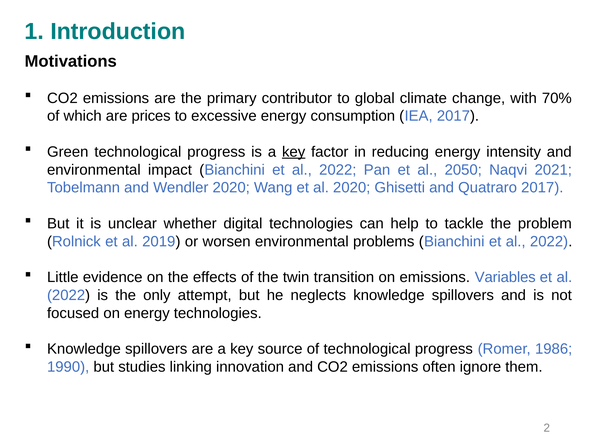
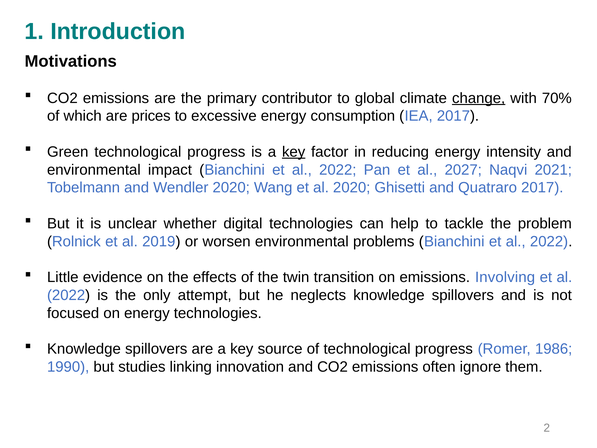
change underline: none -> present
2050: 2050 -> 2027
Variables: Variables -> Involving
